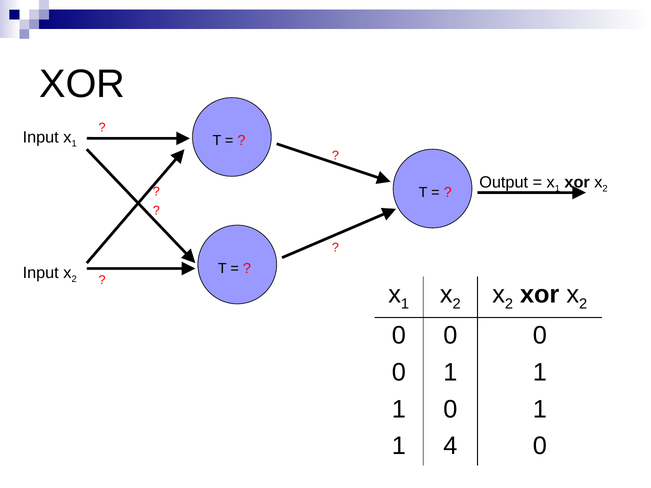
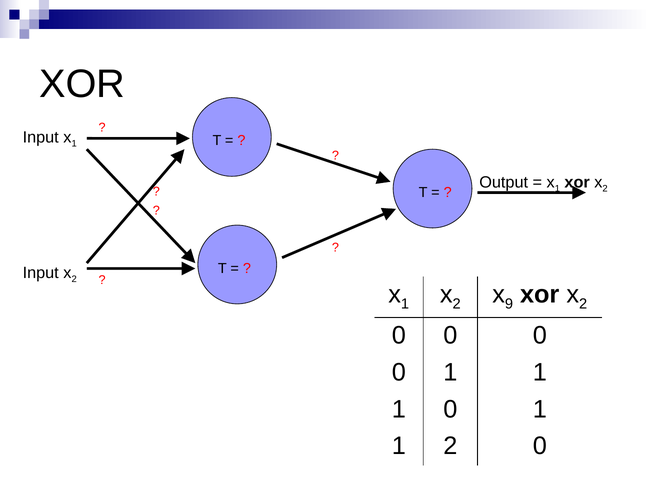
2 at (509, 304): 2 -> 9
1 4: 4 -> 2
